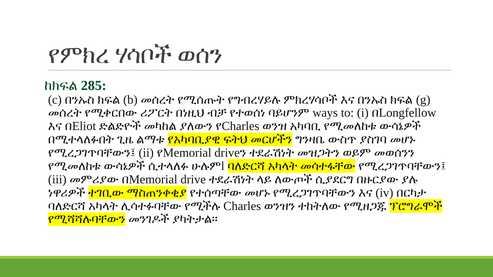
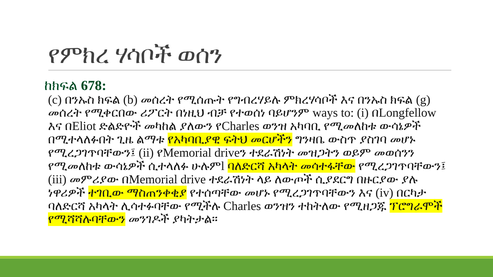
285: 285 -> 678
